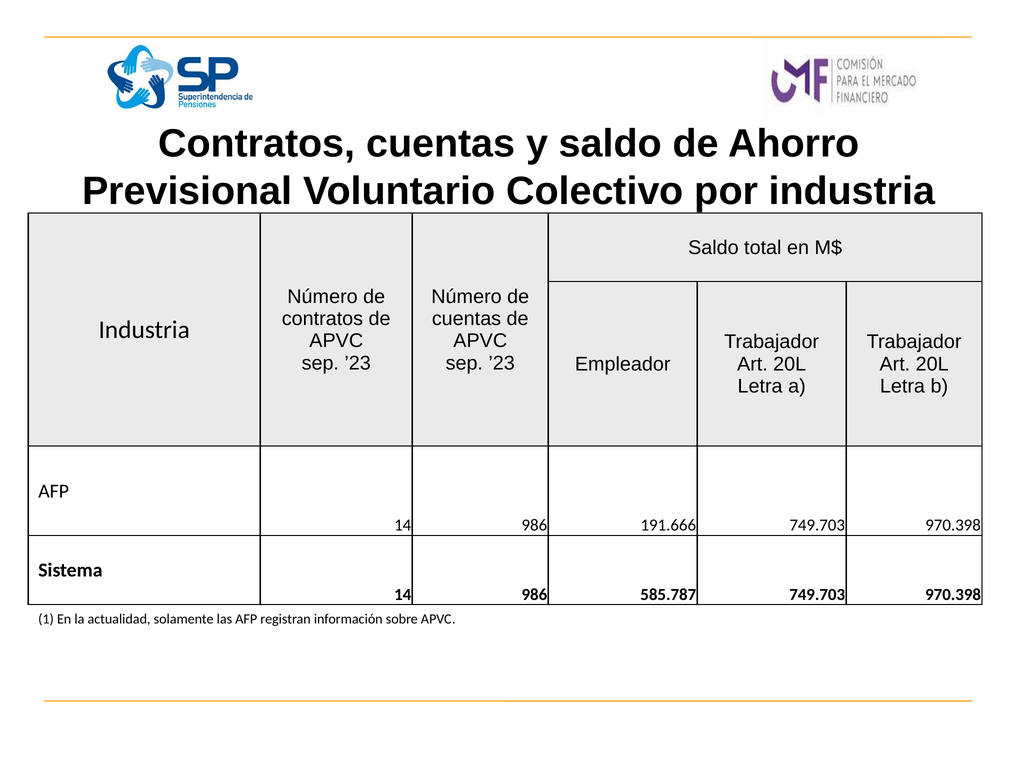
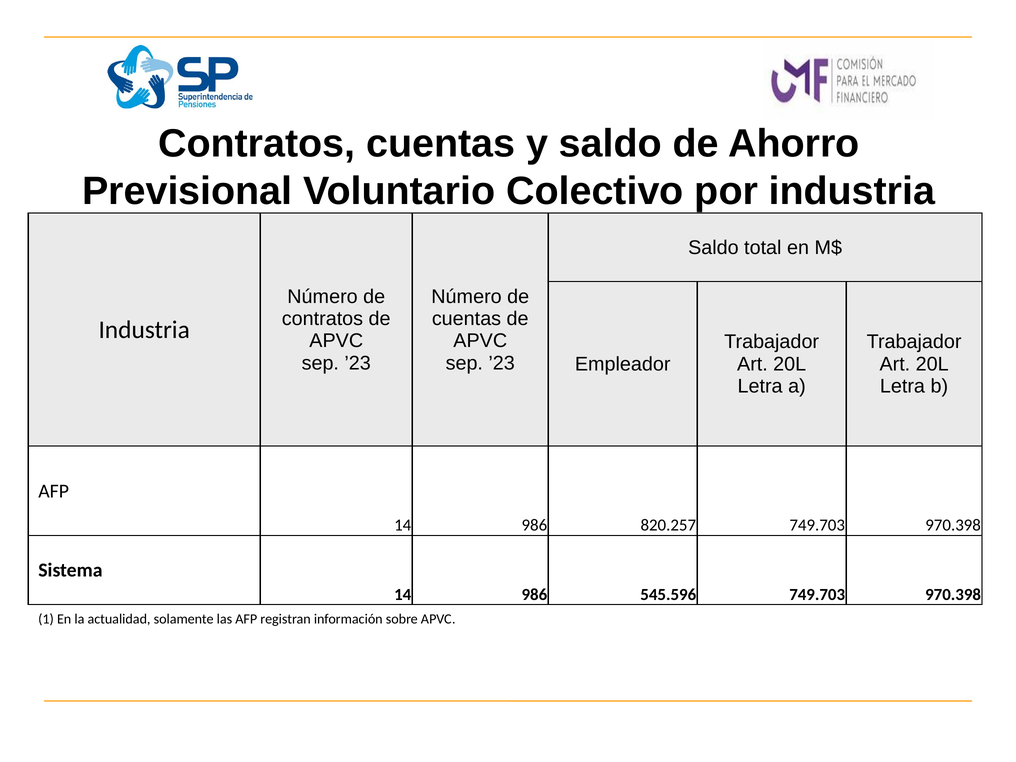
191.666: 191.666 -> 820.257
585.787: 585.787 -> 545.596
